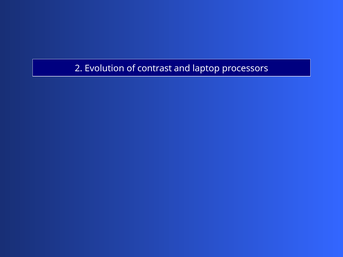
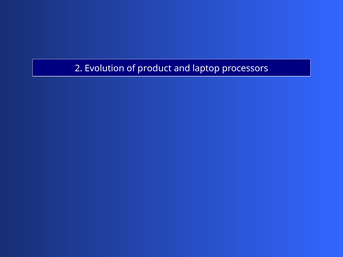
contrast: contrast -> product
